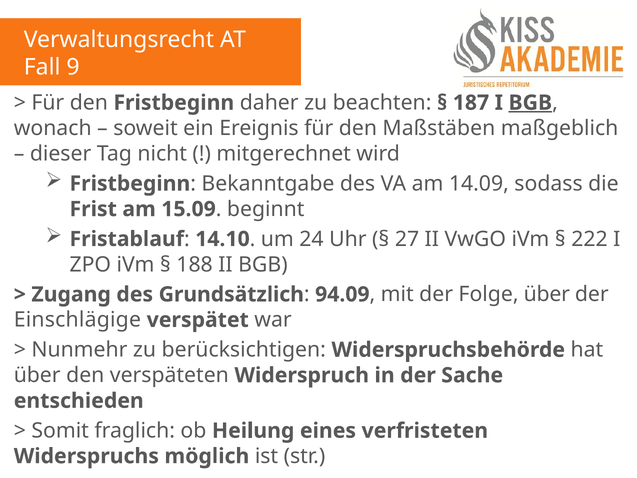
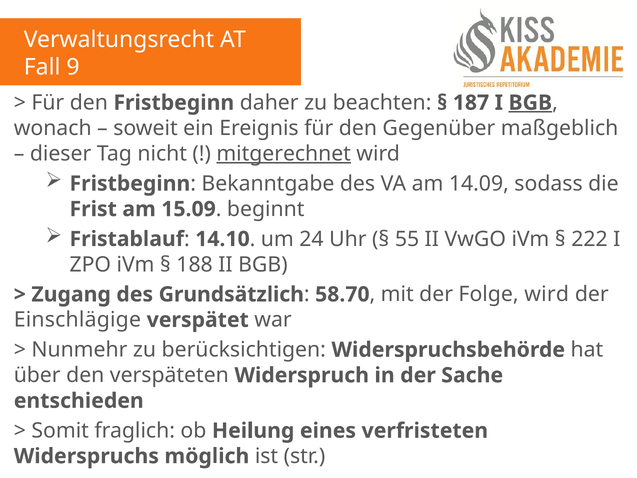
Maßstäben: Maßstäben -> Gegenüber
mitgerechnet underline: none -> present
27: 27 -> 55
94.09: 94.09 -> 58.70
Folge über: über -> wird
